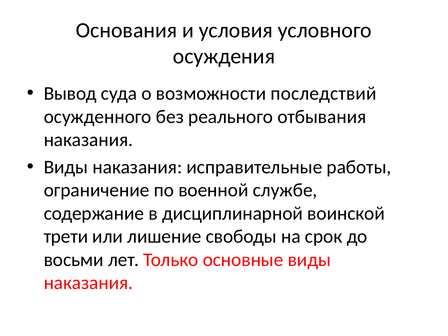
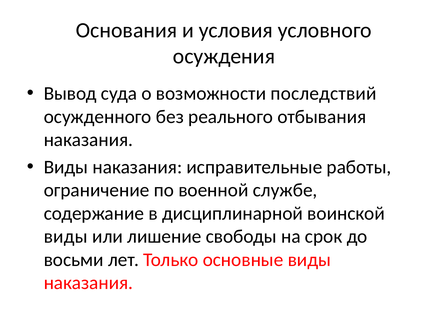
трети at (66, 237): трети -> виды
